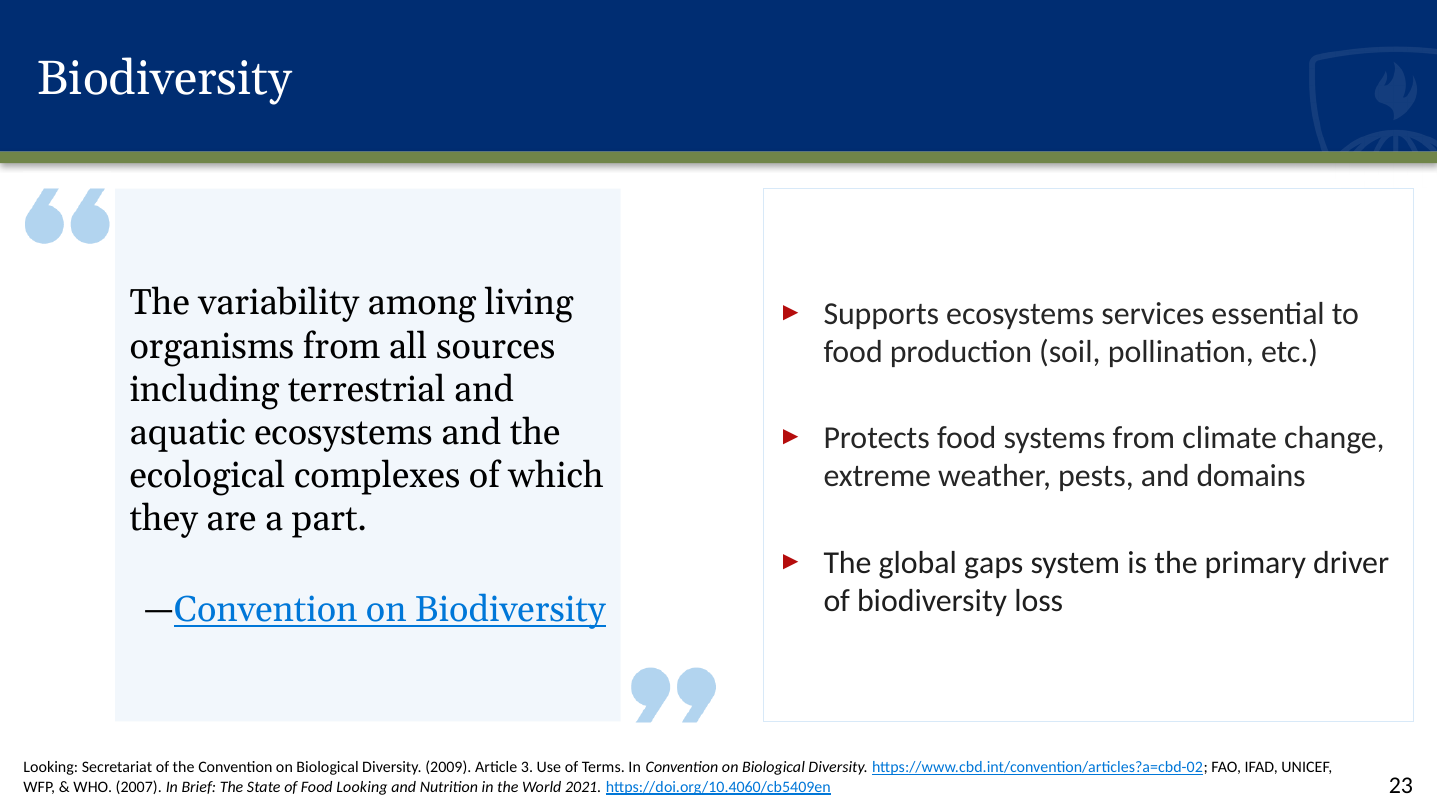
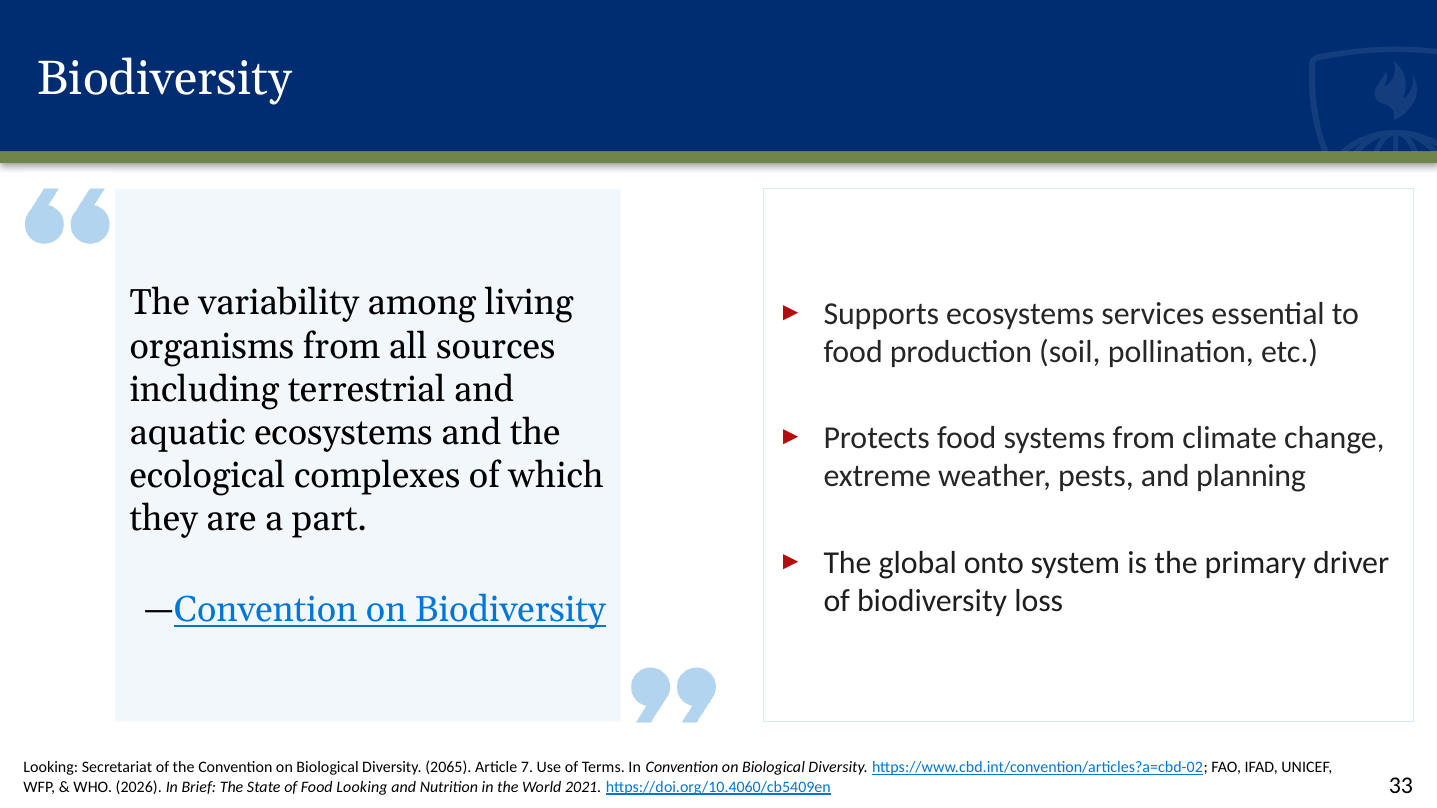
domains: domains -> planning
gaps: gaps -> onto
2009: 2009 -> 2065
3: 3 -> 7
2007: 2007 -> 2026
23: 23 -> 33
